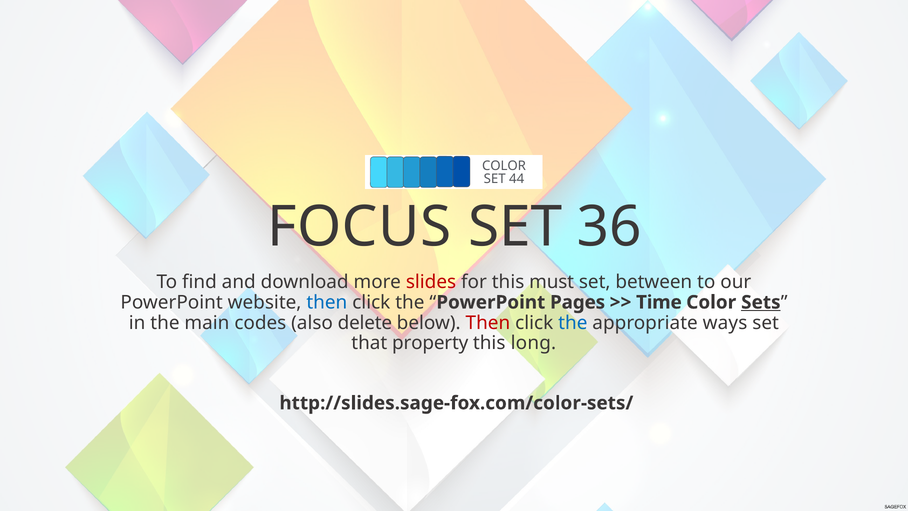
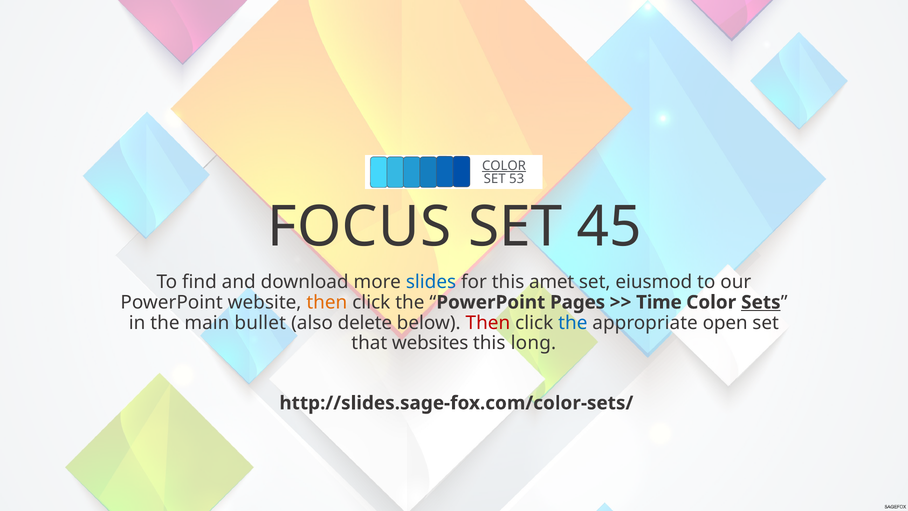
COLOR at (504, 166) underline: none -> present
44: 44 -> 53
36: 36 -> 45
slides colour: red -> blue
must: must -> amet
between: between -> eiusmod
then at (327, 302) colour: blue -> orange
codes: codes -> bullet
ways: ways -> open
property: property -> websites
